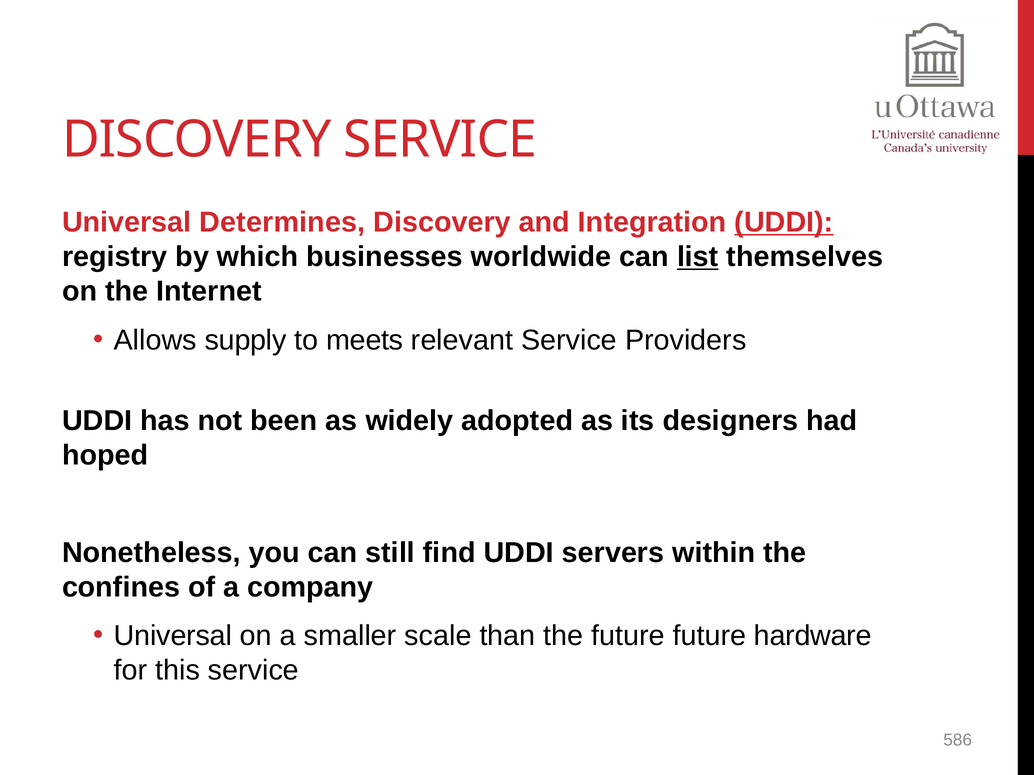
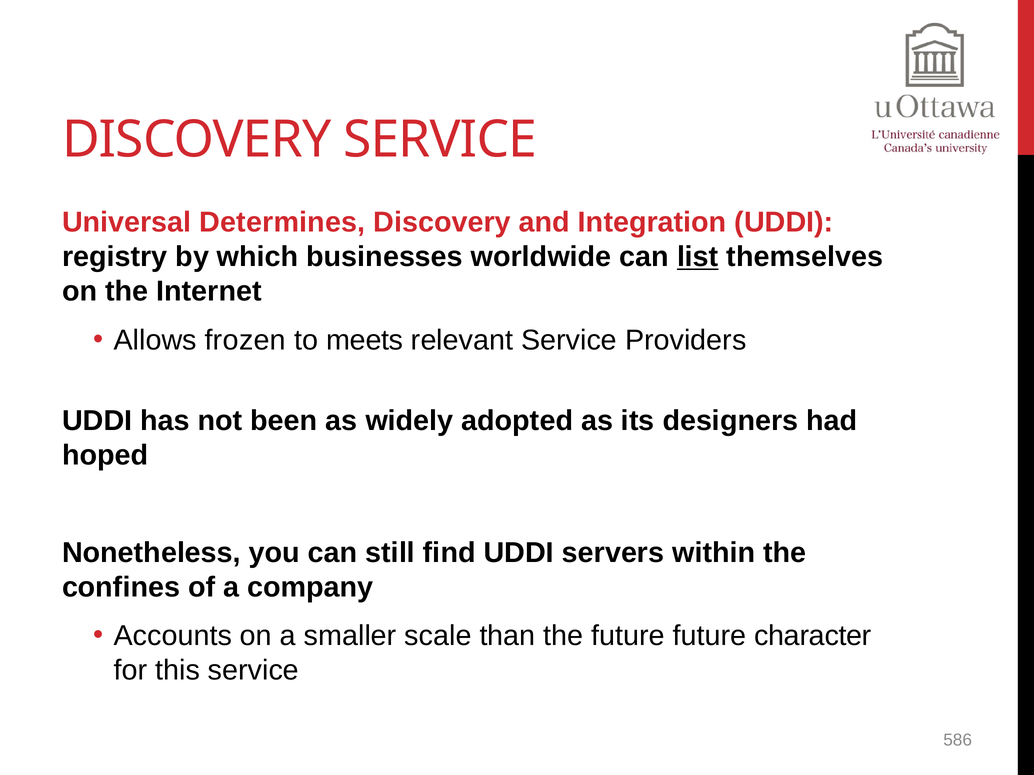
UDDI at (784, 223) underline: present -> none
supply: supply -> frozen
Universal at (173, 636): Universal -> Accounts
hardware: hardware -> character
